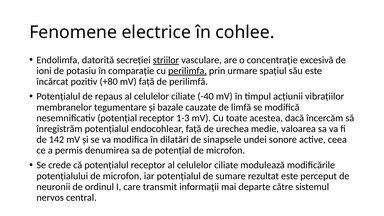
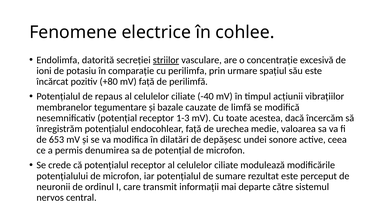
perilimfa underline: present -> none
142: 142 -> 653
sinapsele: sinapsele -> depășesc
